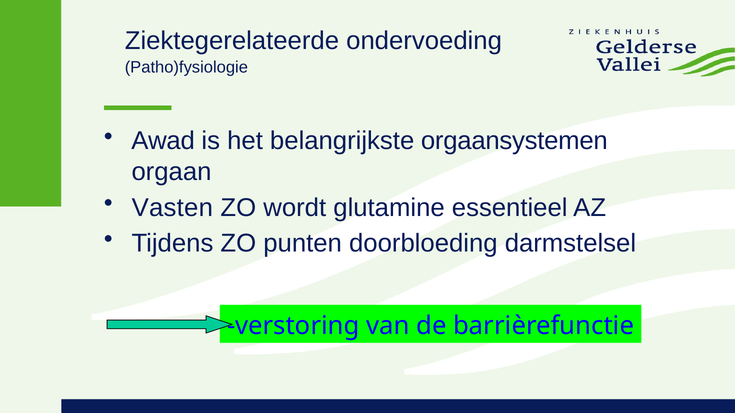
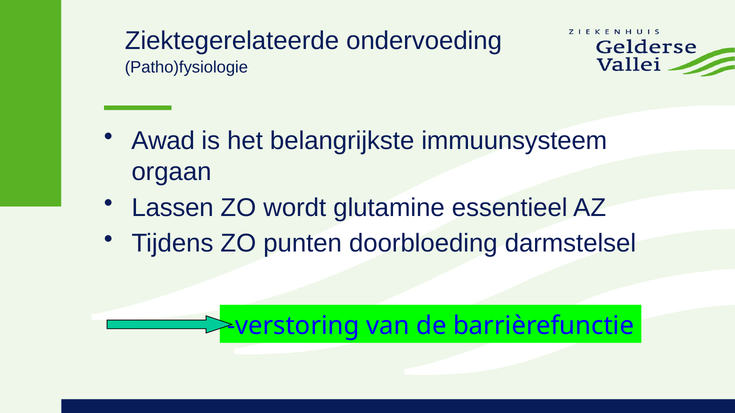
orgaansystemen: orgaansystemen -> immuunsysteem
Vasten: Vasten -> Lassen
